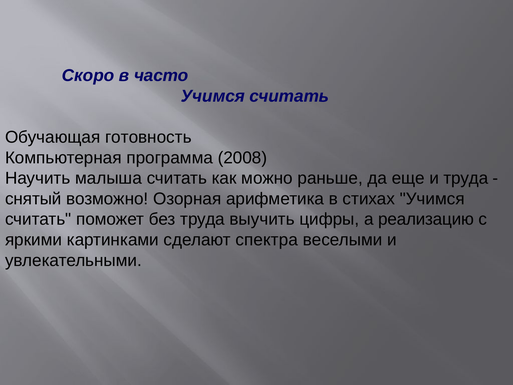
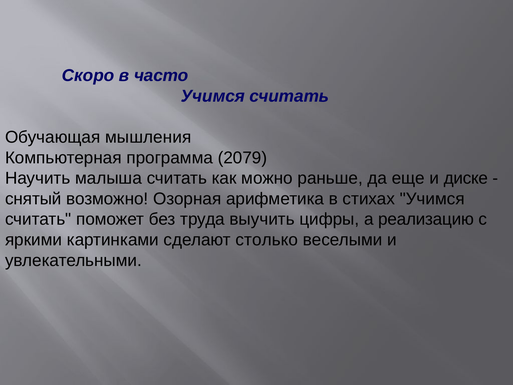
готовность: готовность -> мышления
2008: 2008 -> 2079
и труда: труда -> диске
спектра: спектра -> столько
